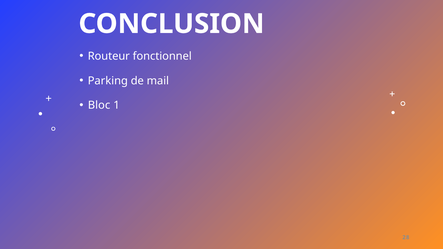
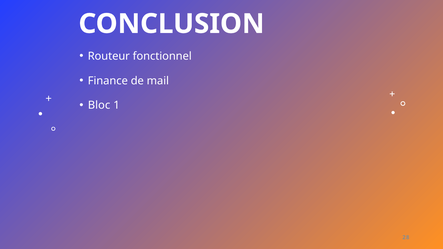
Parking: Parking -> Finance
